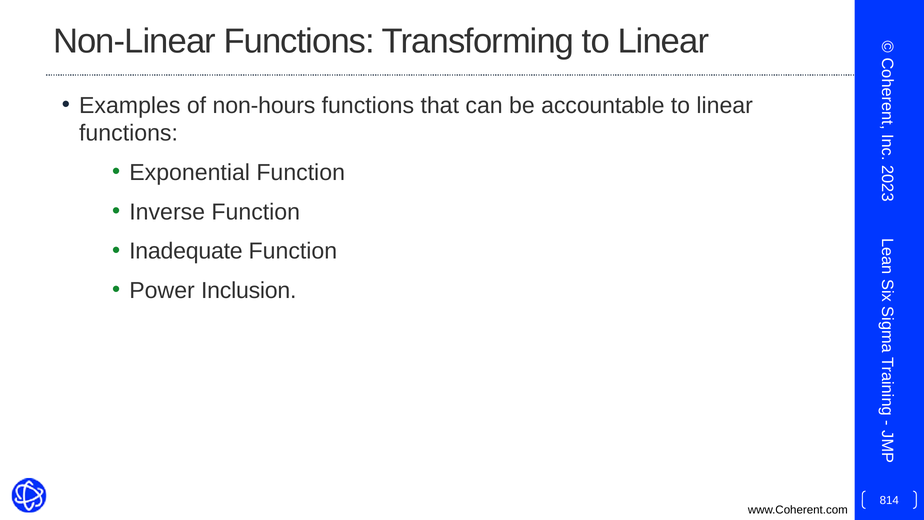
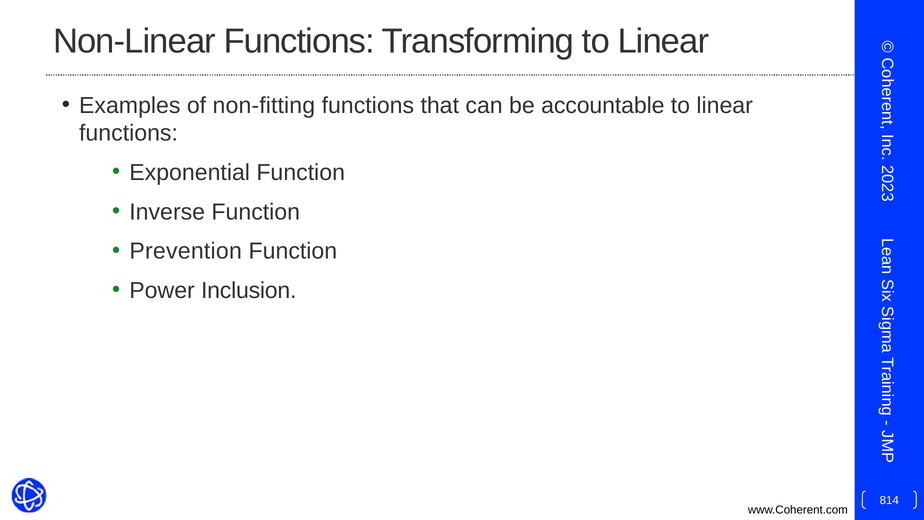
non-hours: non-hours -> non-fitting
Inadequate: Inadequate -> Prevention
